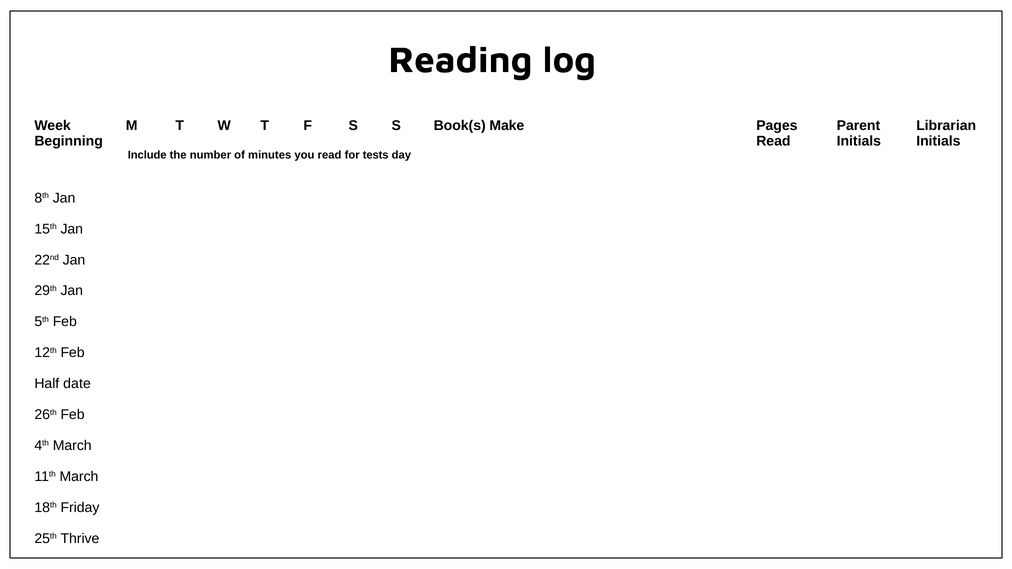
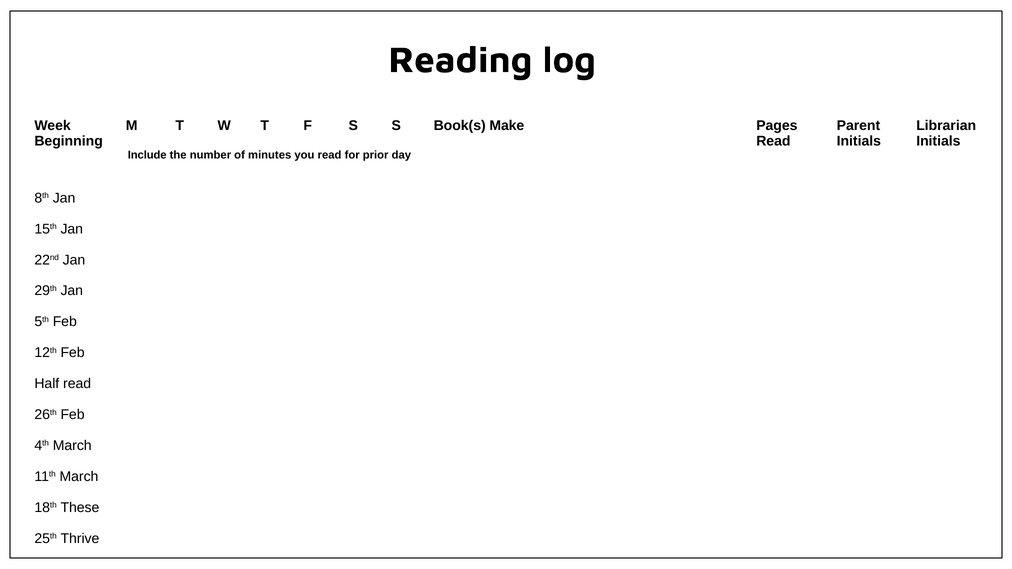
tests: tests -> prior
Half date: date -> read
Friday: Friday -> These
